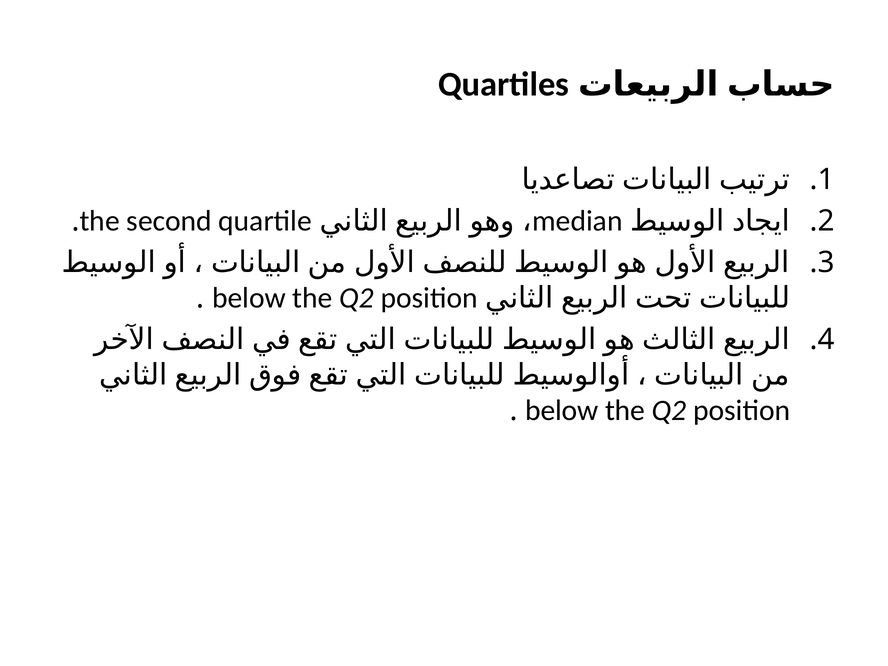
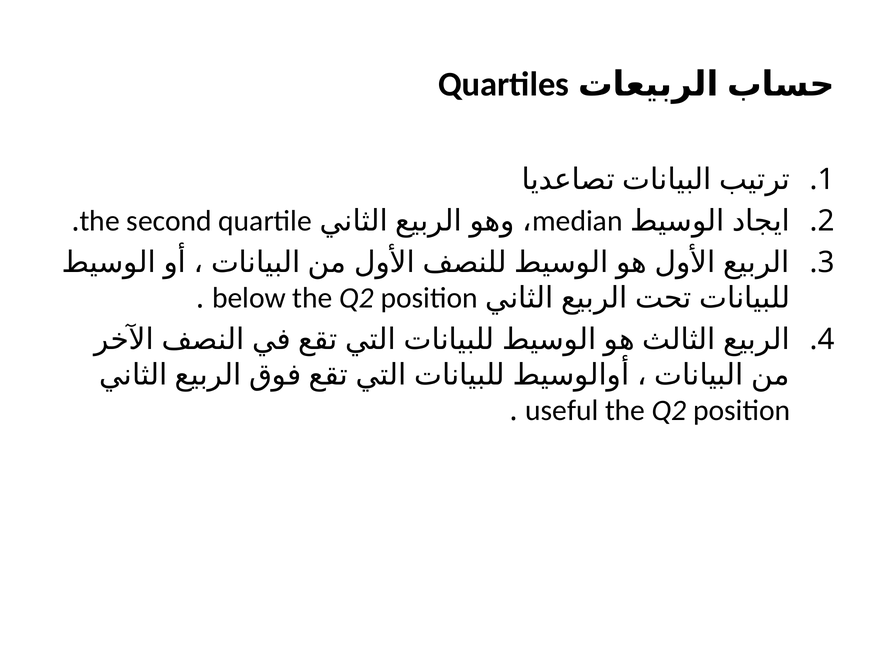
below at (562, 411): below -> useful
